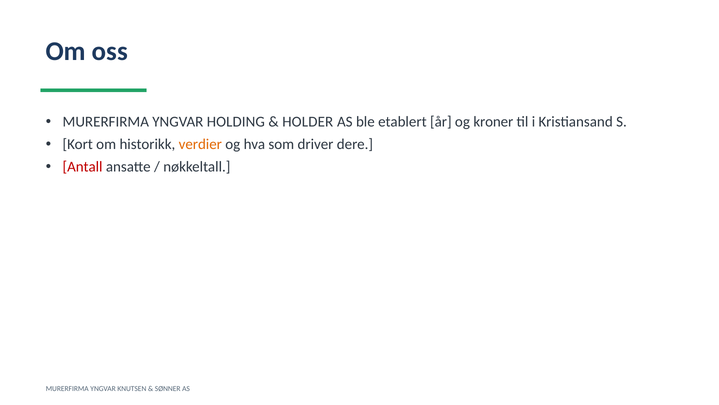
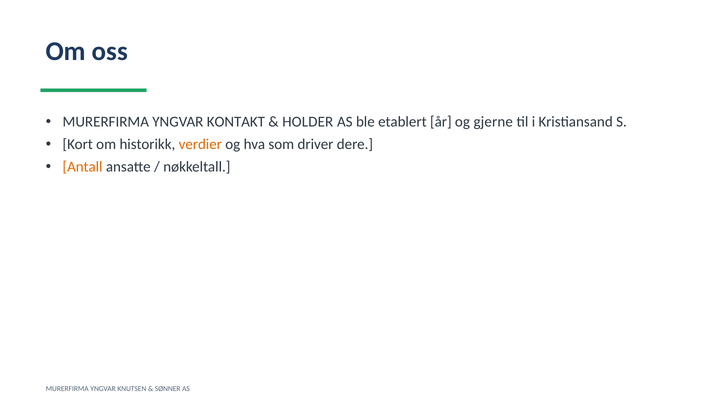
HOLDING: HOLDING -> KONTAKT
kroner: kroner -> gjerne
Antall colour: red -> orange
